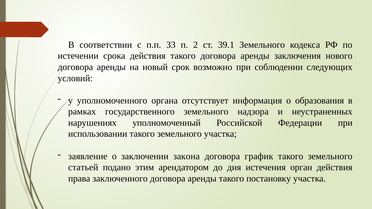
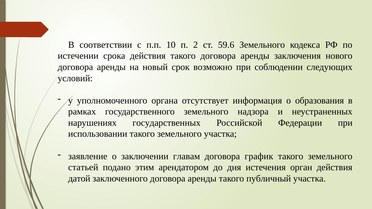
33: 33 -> 10
39.1: 39.1 -> 59.6
уполномоченный: уполномоченный -> государственных
закона: закона -> главам
права: права -> датой
постановку: постановку -> публичный
